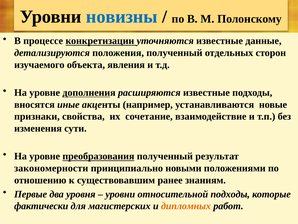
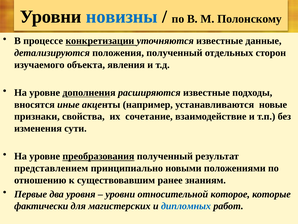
закономерности: закономерности -> представлением
относительной подходы: подходы -> которое
дипломных colour: orange -> blue
